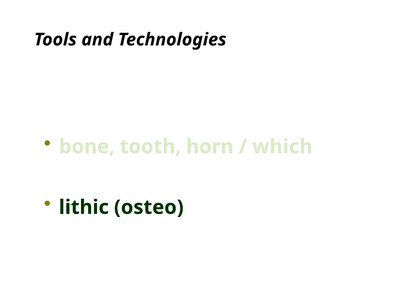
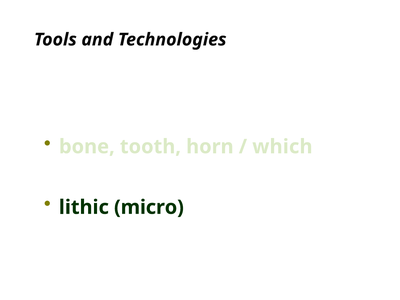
osteo: osteo -> micro
